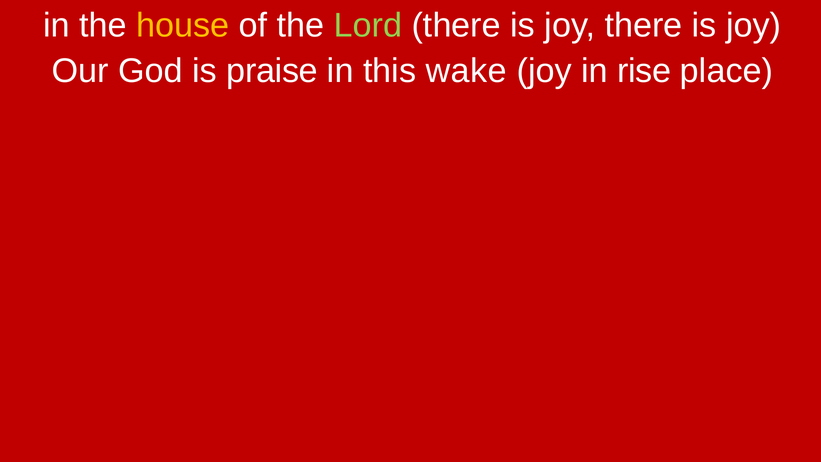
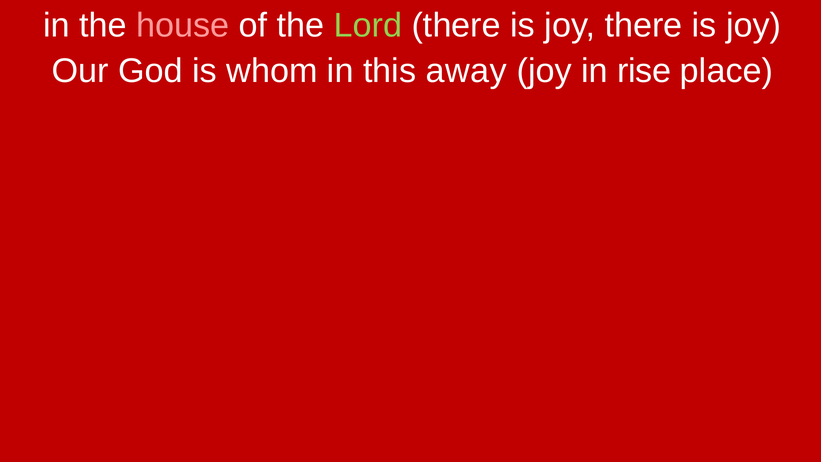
house colour: yellow -> pink
praise: praise -> whom
wake: wake -> away
